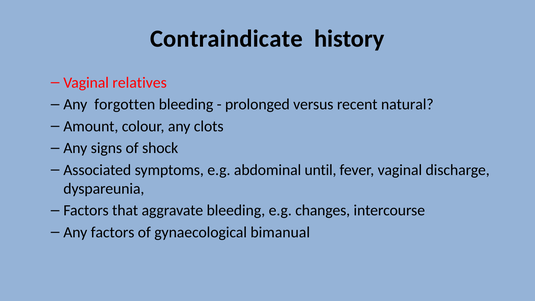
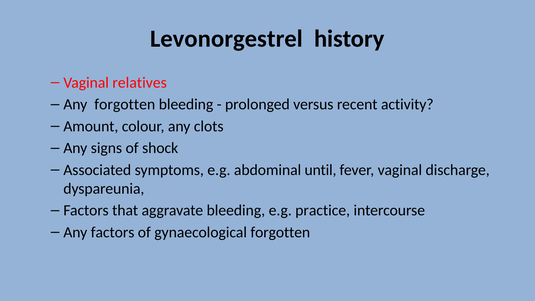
Contraindicate: Contraindicate -> Levonorgestrel
natural: natural -> activity
changes: changes -> practice
gynaecological bimanual: bimanual -> forgotten
